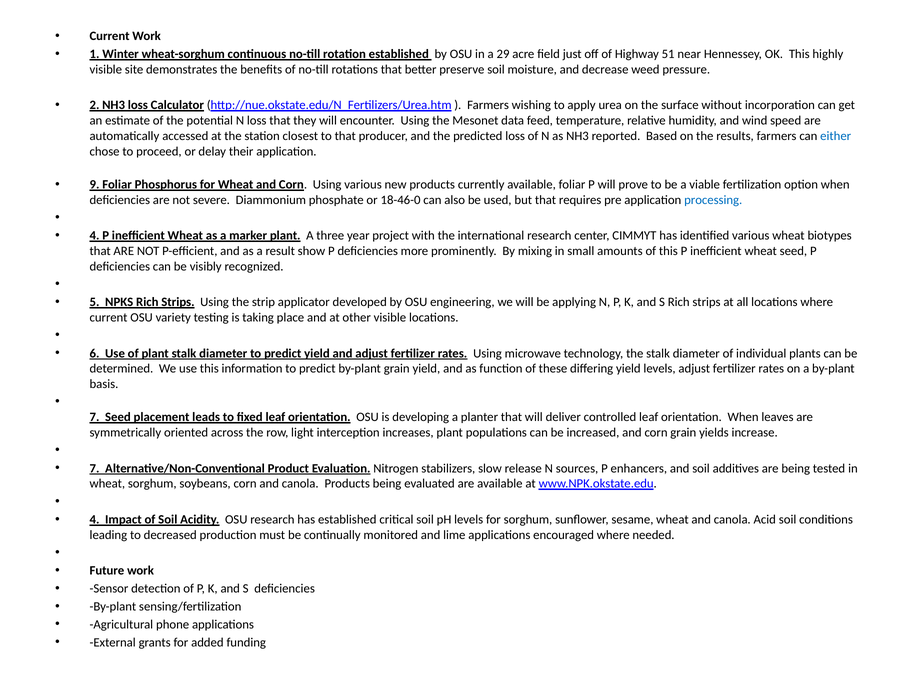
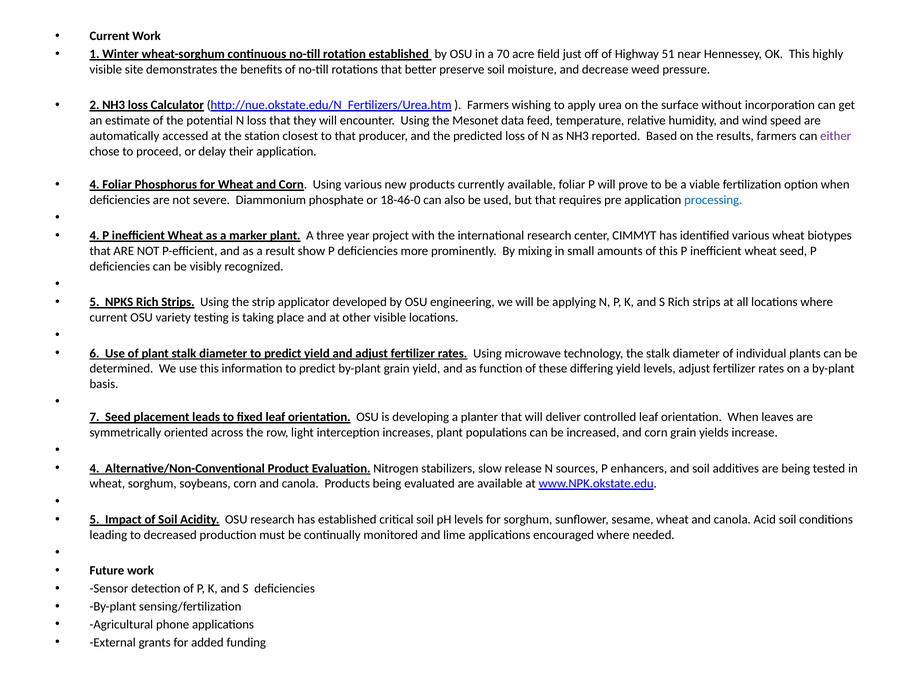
29: 29 -> 70
either colour: blue -> purple
9 at (95, 185): 9 -> 4
7 at (95, 469): 7 -> 4
4 at (95, 520): 4 -> 5
